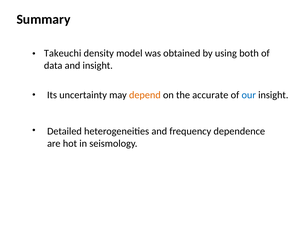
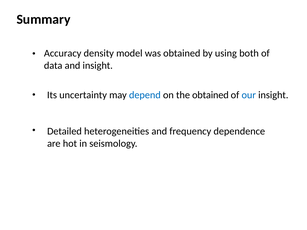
Takeuchi: Takeuchi -> Accuracy
depend colour: orange -> blue
the accurate: accurate -> obtained
